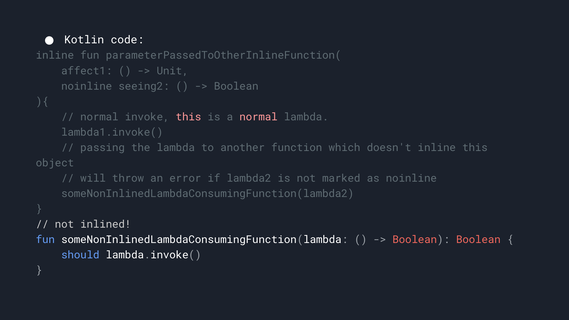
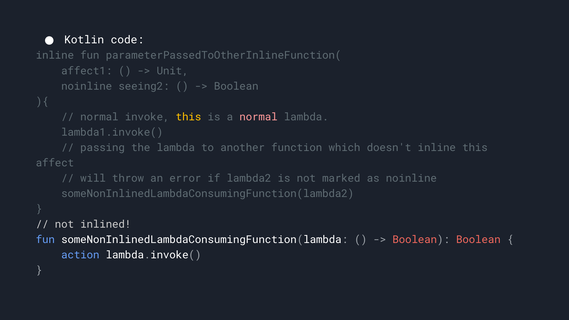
this at (188, 117) colour: pink -> yellow
object: object -> affect
should: should -> action
